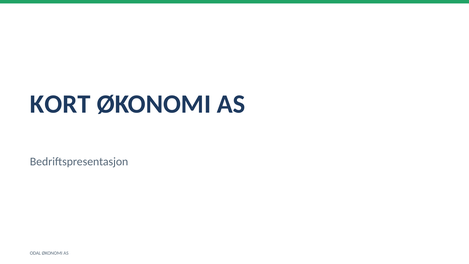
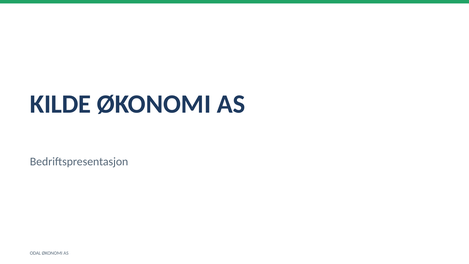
KORT: KORT -> KILDE
